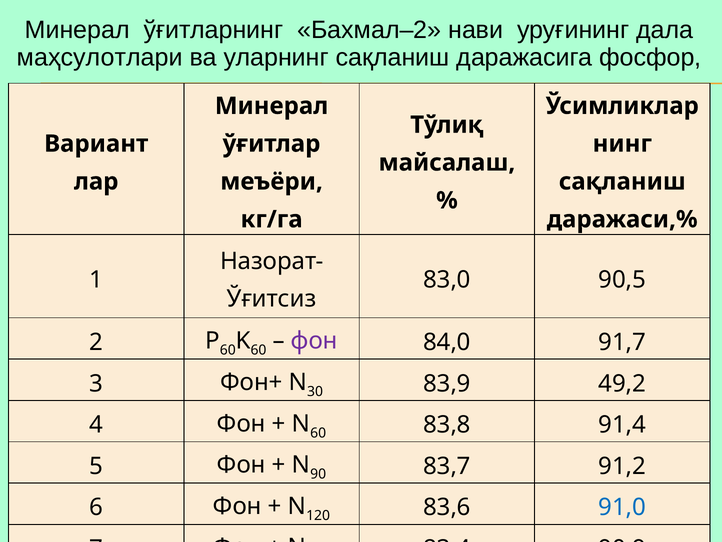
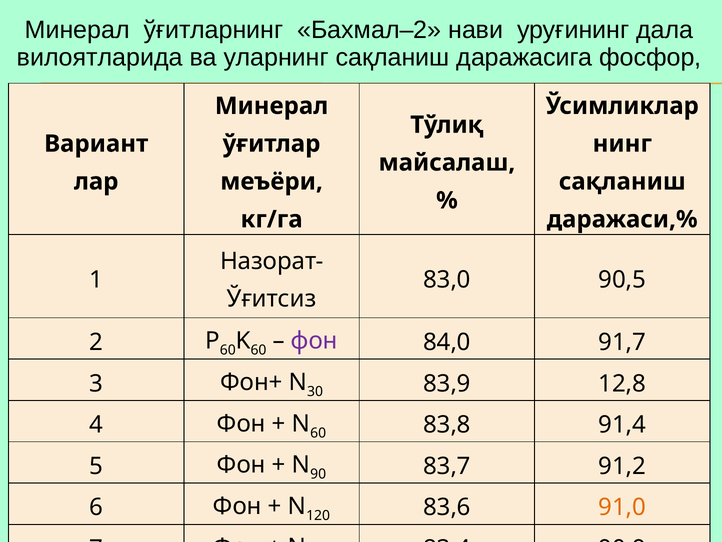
маҳсулотлари: маҳсулотлари -> вилоятларида
49,2: 49,2 -> 12,8
91,0 colour: blue -> orange
